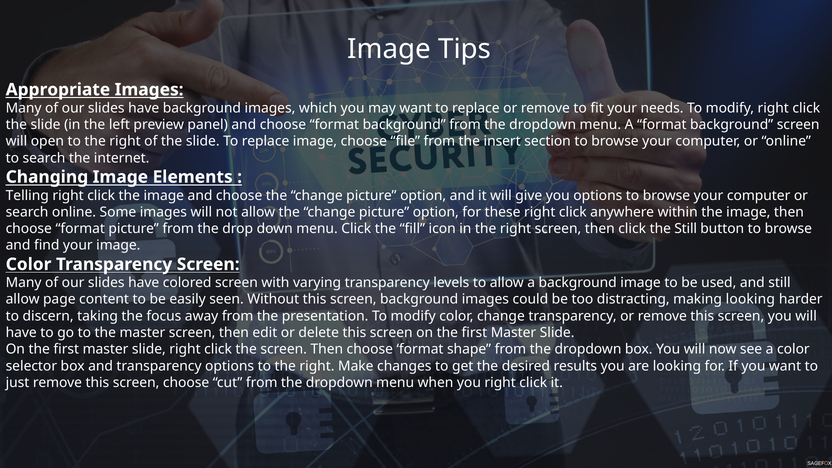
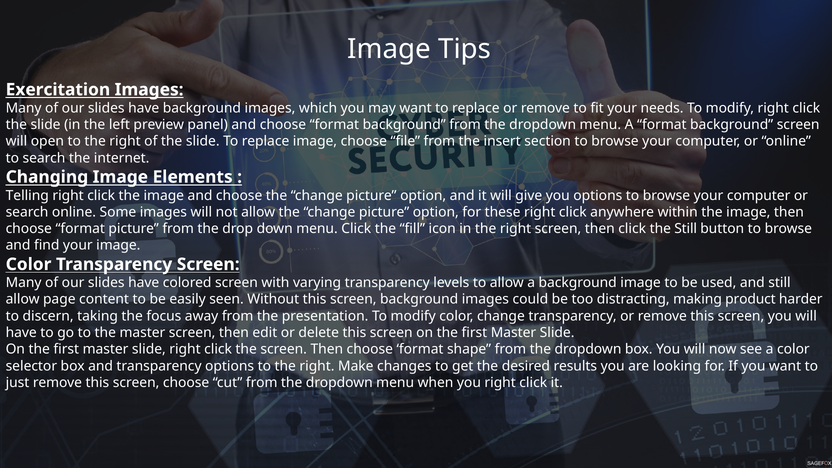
Appropriate: Appropriate -> Exercitation
making looking: looking -> product
